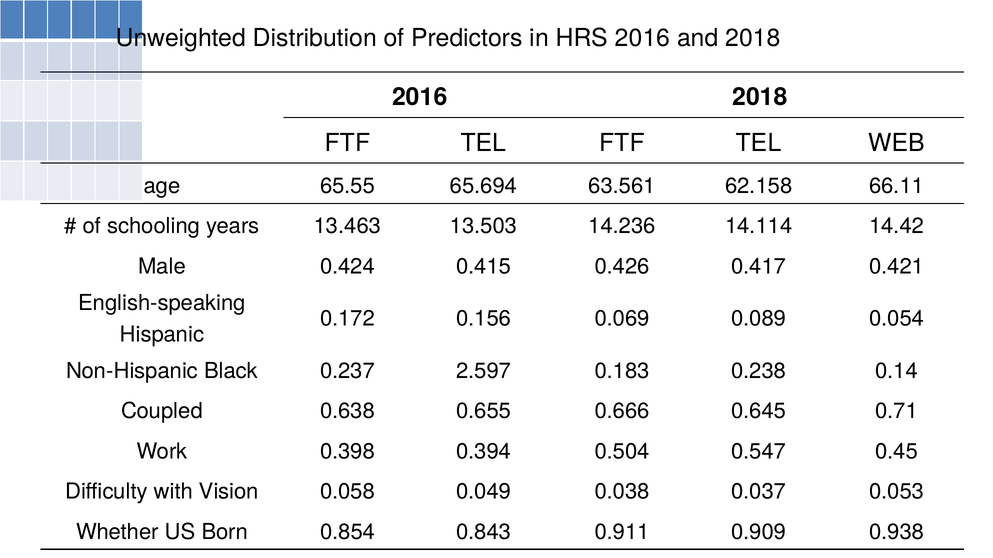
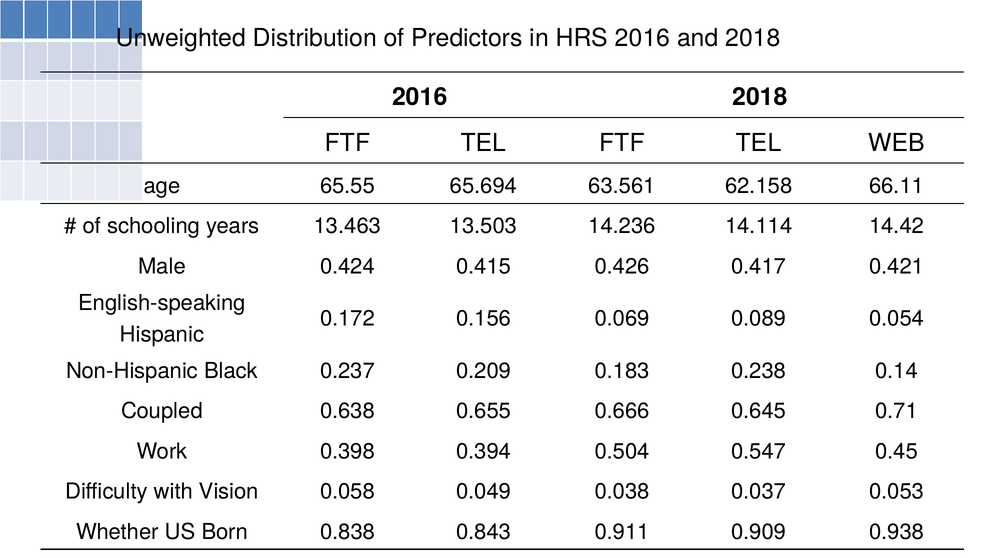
2.597: 2.597 -> 0.209
0.854: 0.854 -> 0.838
